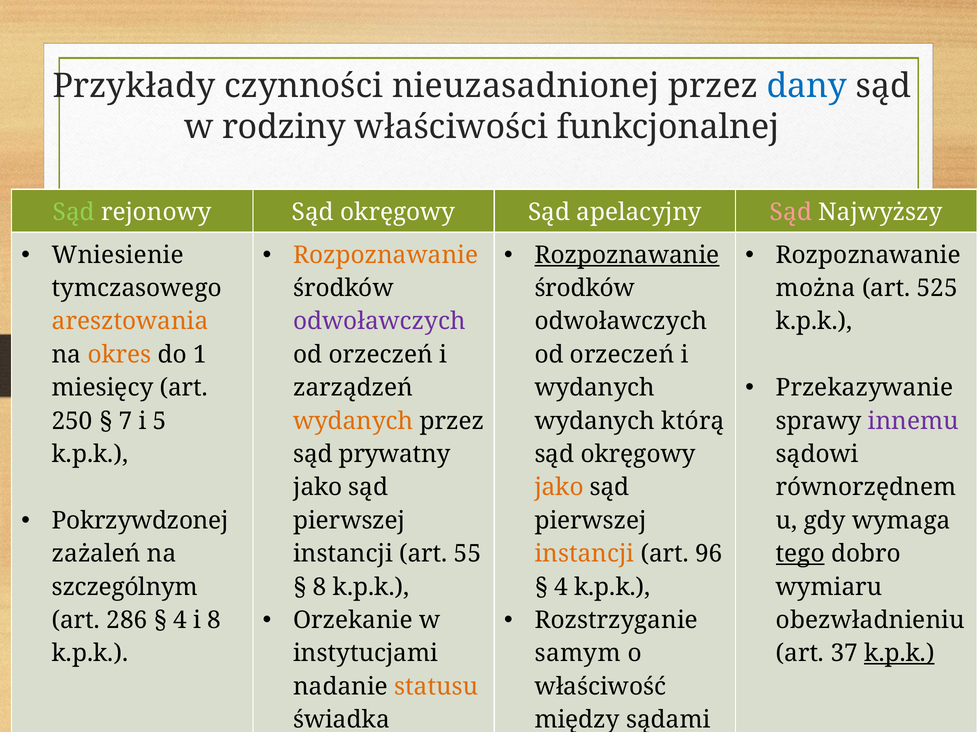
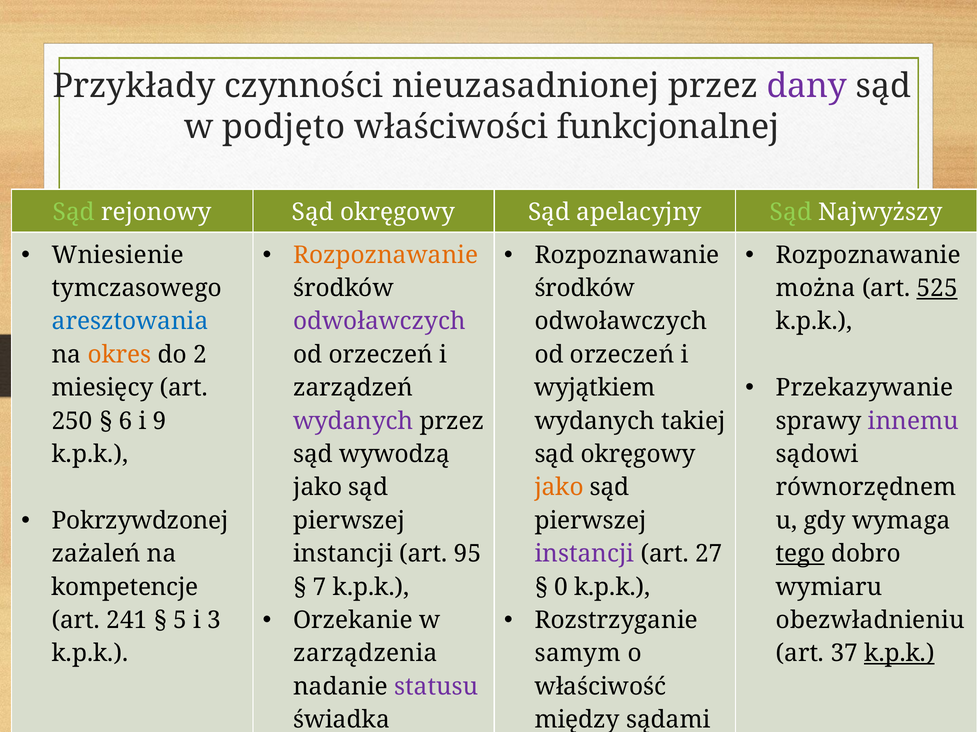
dany colour: blue -> purple
rodziny: rodziny -> podjęto
Sąd at (791, 212) colour: pink -> light green
Rozpoznawanie at (627, 255) underline: present -> none
525 underline: none -> present
aresztowania colour: orange -> blue
1: 1 -> 2
wydanych at (595, 388): wydanych -> wyjątkiem
7: 7 -> 6
5: 5 -> 9
wydanych at (353, 421) colour: orange -> purple
którą: którą -> takiej
prywatny: prywatny -> wywodzą
55: 55 -> 95
instancji at (584, 554) colour: orange -> purple
96: 96 -> 27
szczególnym: szczególnym -> kompetencje
8 at (320, 588): 8 -> 7
4 at (561, 588): 4 -> 0
286: 286 -> 241
4 at (180, 621): 4 -> 5
i 8: 8 -> 3
instytucjami: instytucjami -> zarządzenia
statusu colour: orange -> purple
